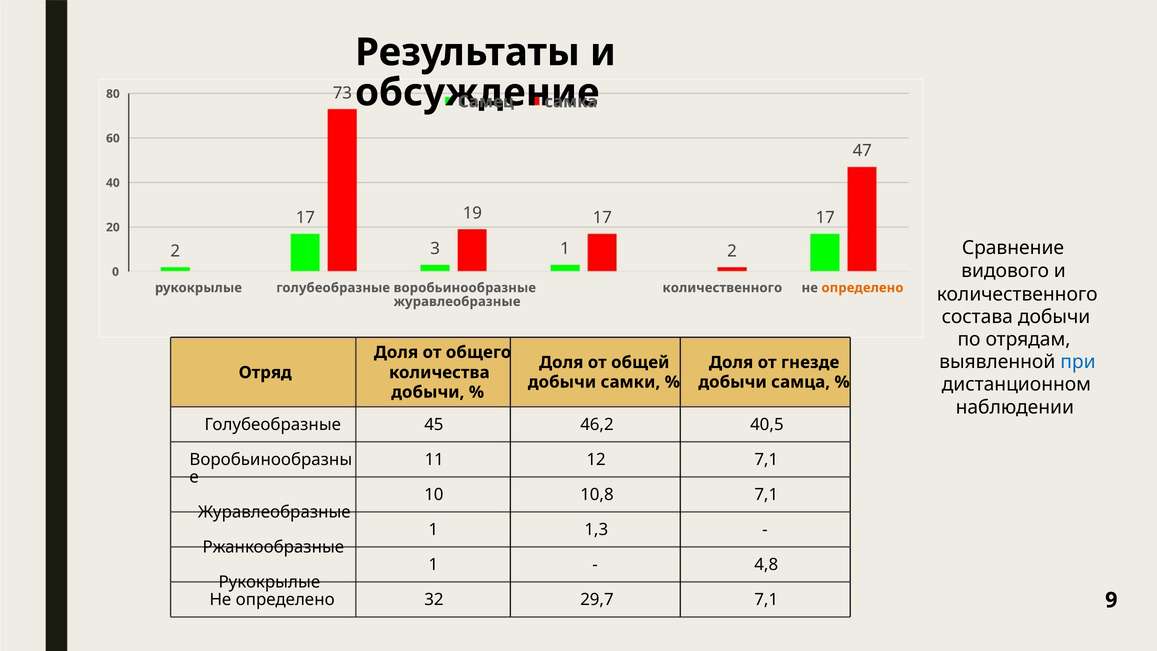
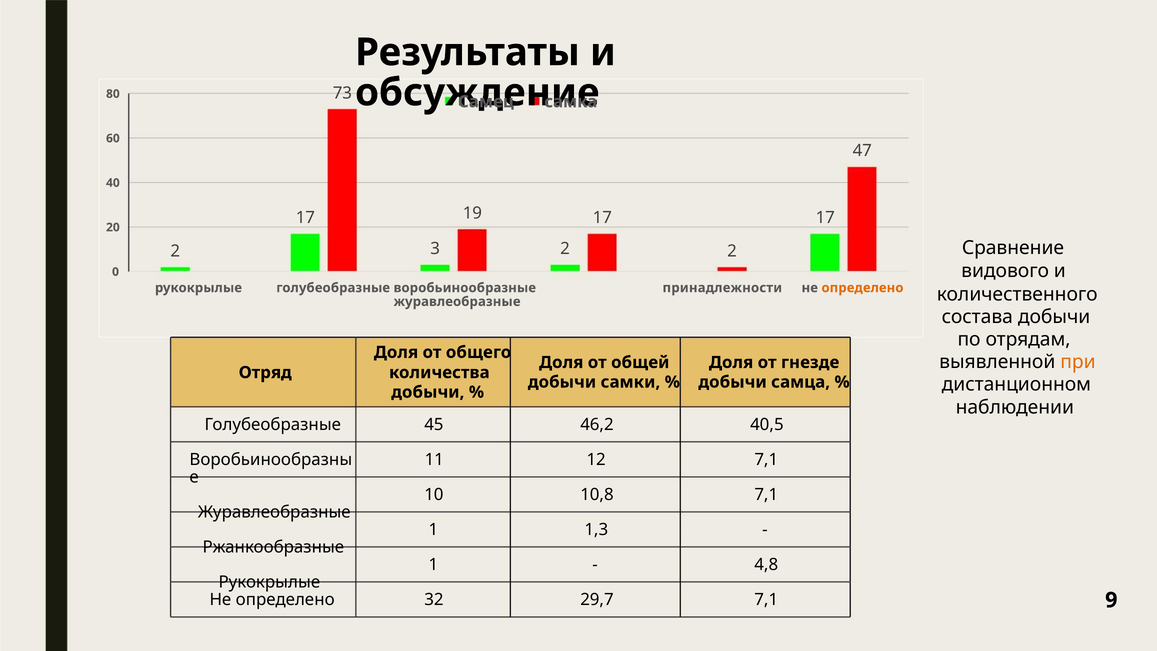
3 1: 1 -> 2
количественного at (722, 288): количественного -> принадлежности
при colour: blue -> orange
